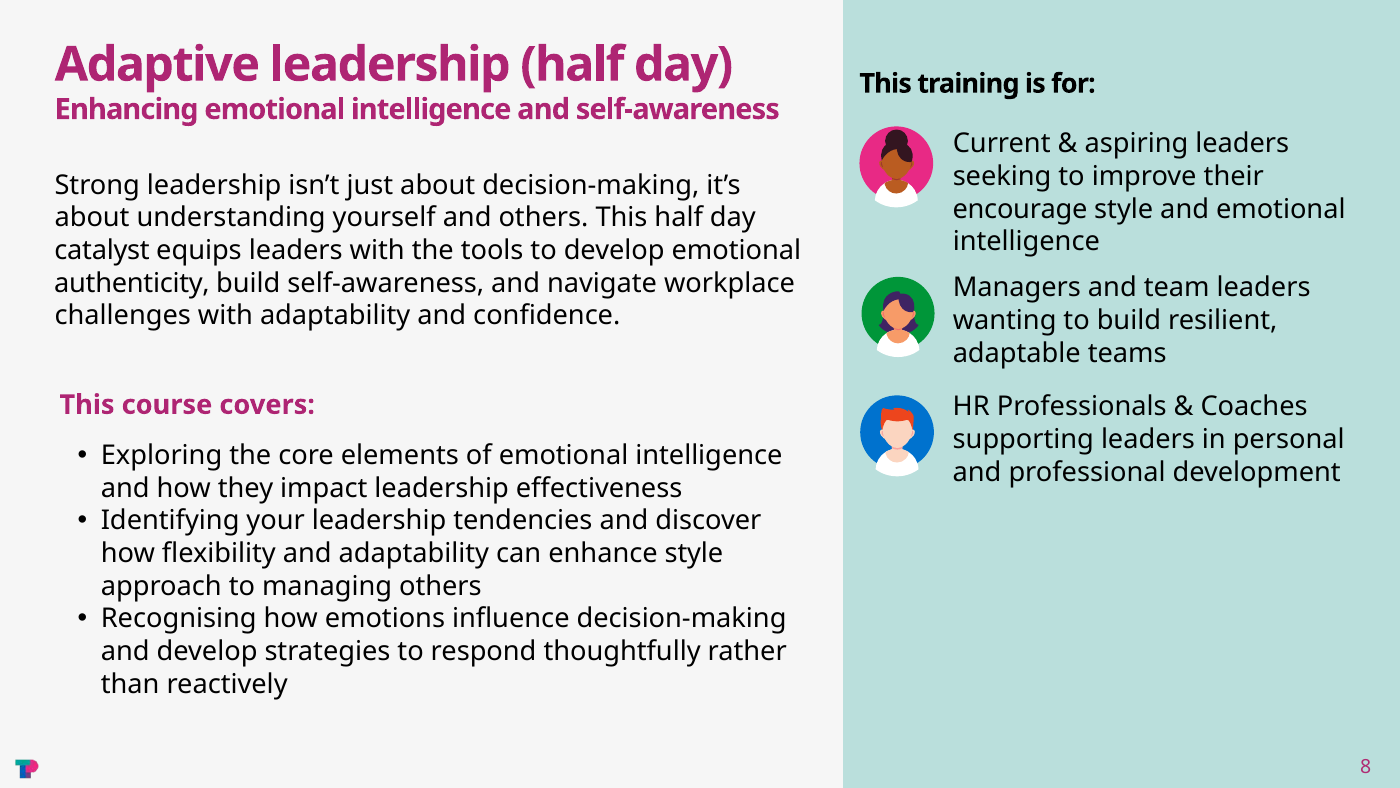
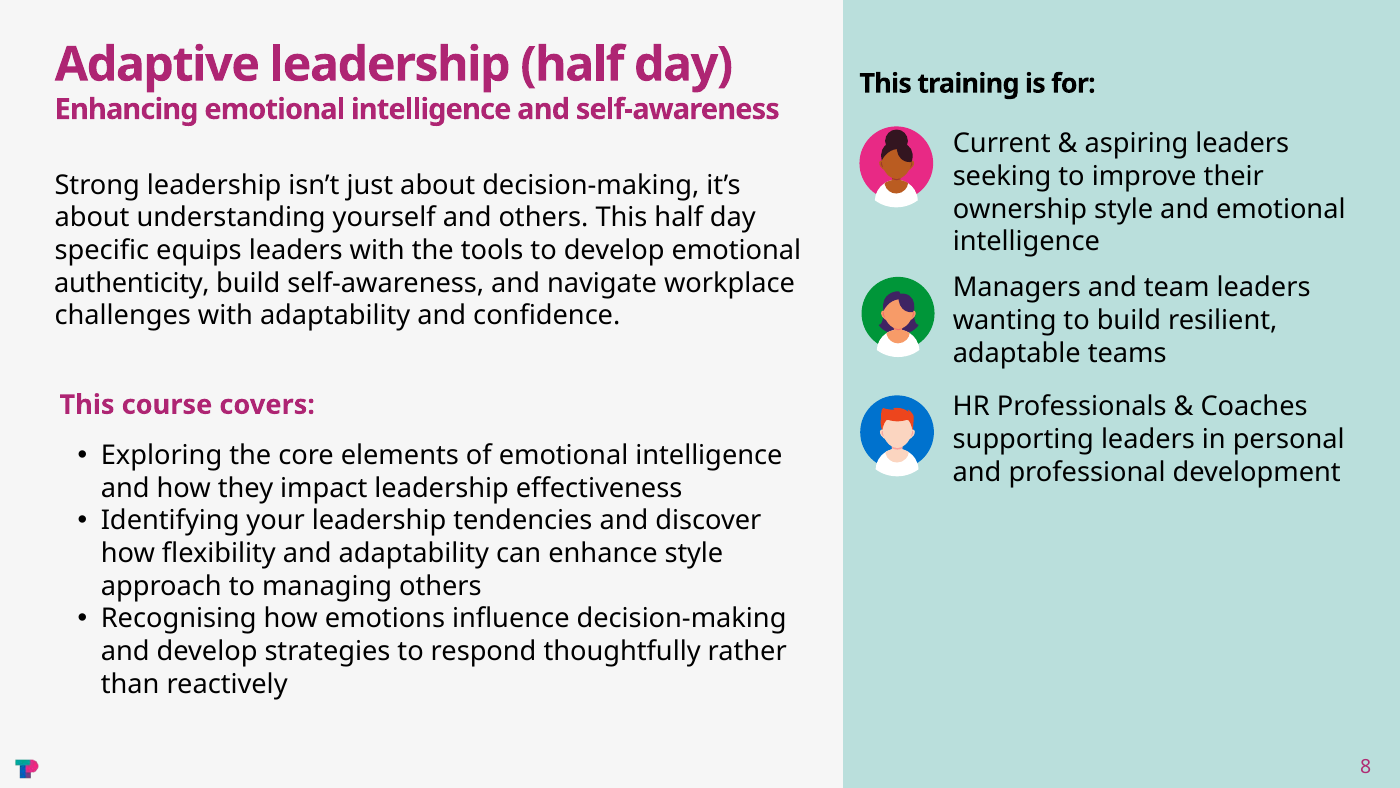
encourage: encourage -> ownership
catalyst: catalyst -> specific
